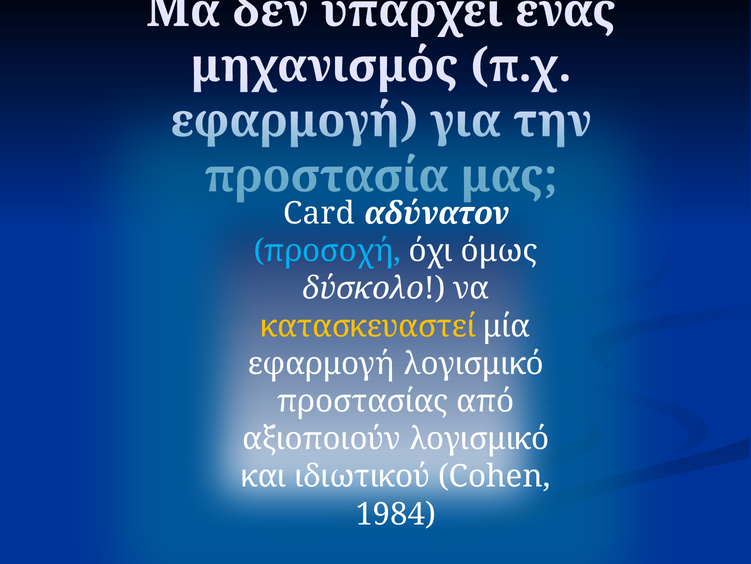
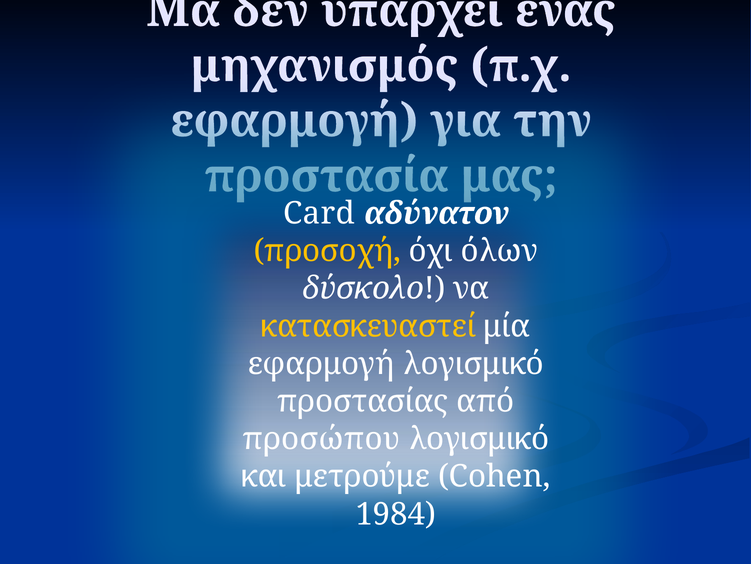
προσοχή colour: light blue -> yellow
όμως: όμως -> όλων
αξιοποιούν: αξιοποιούν -> προσώπου
ιδιωτικού: ιδιωτικού -> μετρούμε
